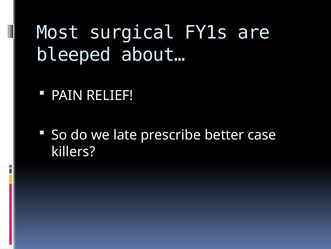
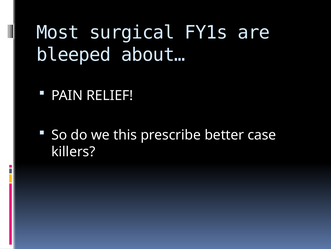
late: late -> this
